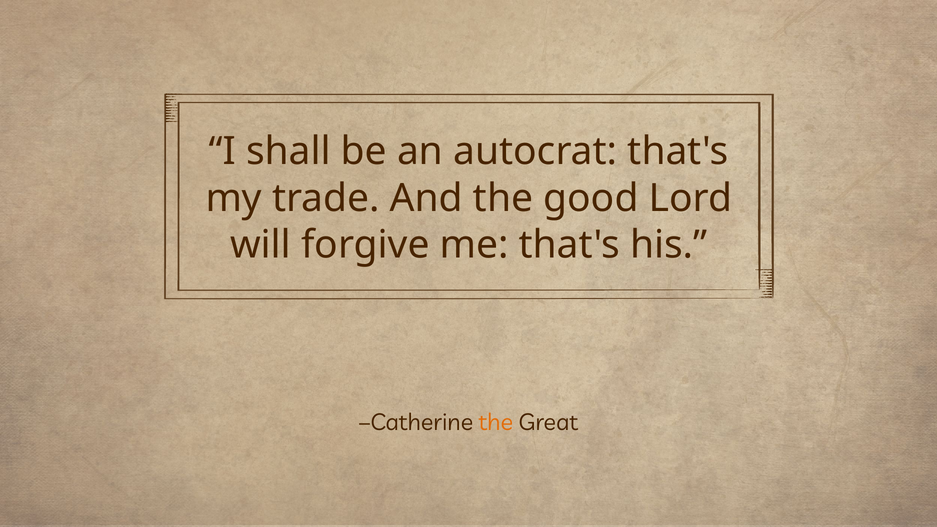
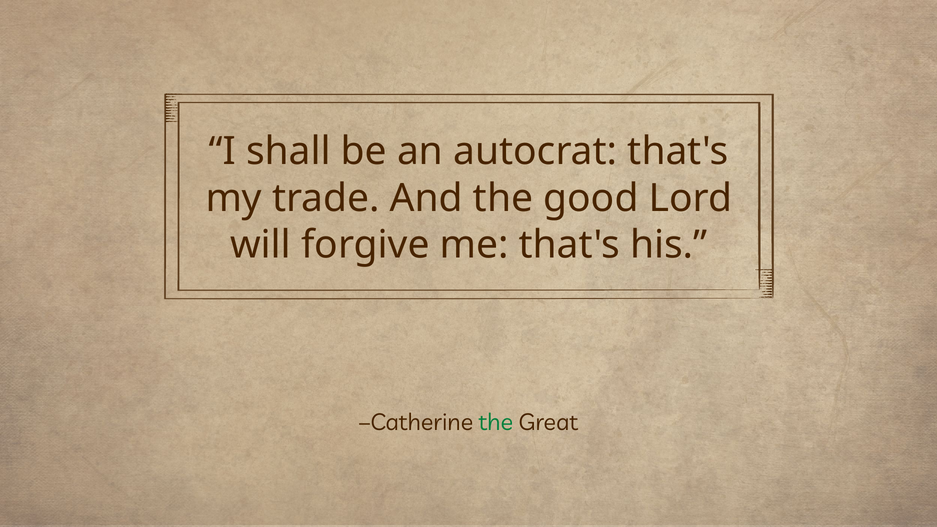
the at (496, 422) colour: orange -> green
